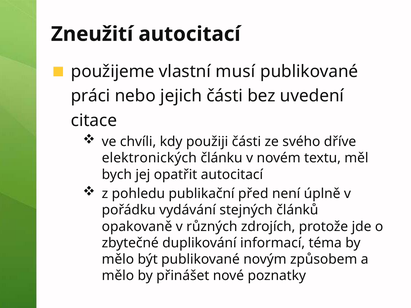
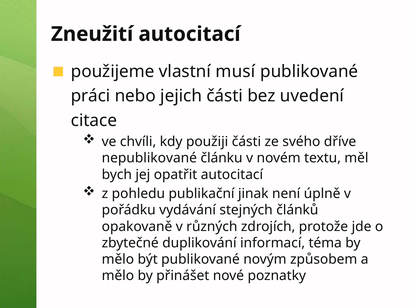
elektronických: elektronických -> nepublikované
před: před -> jinak
